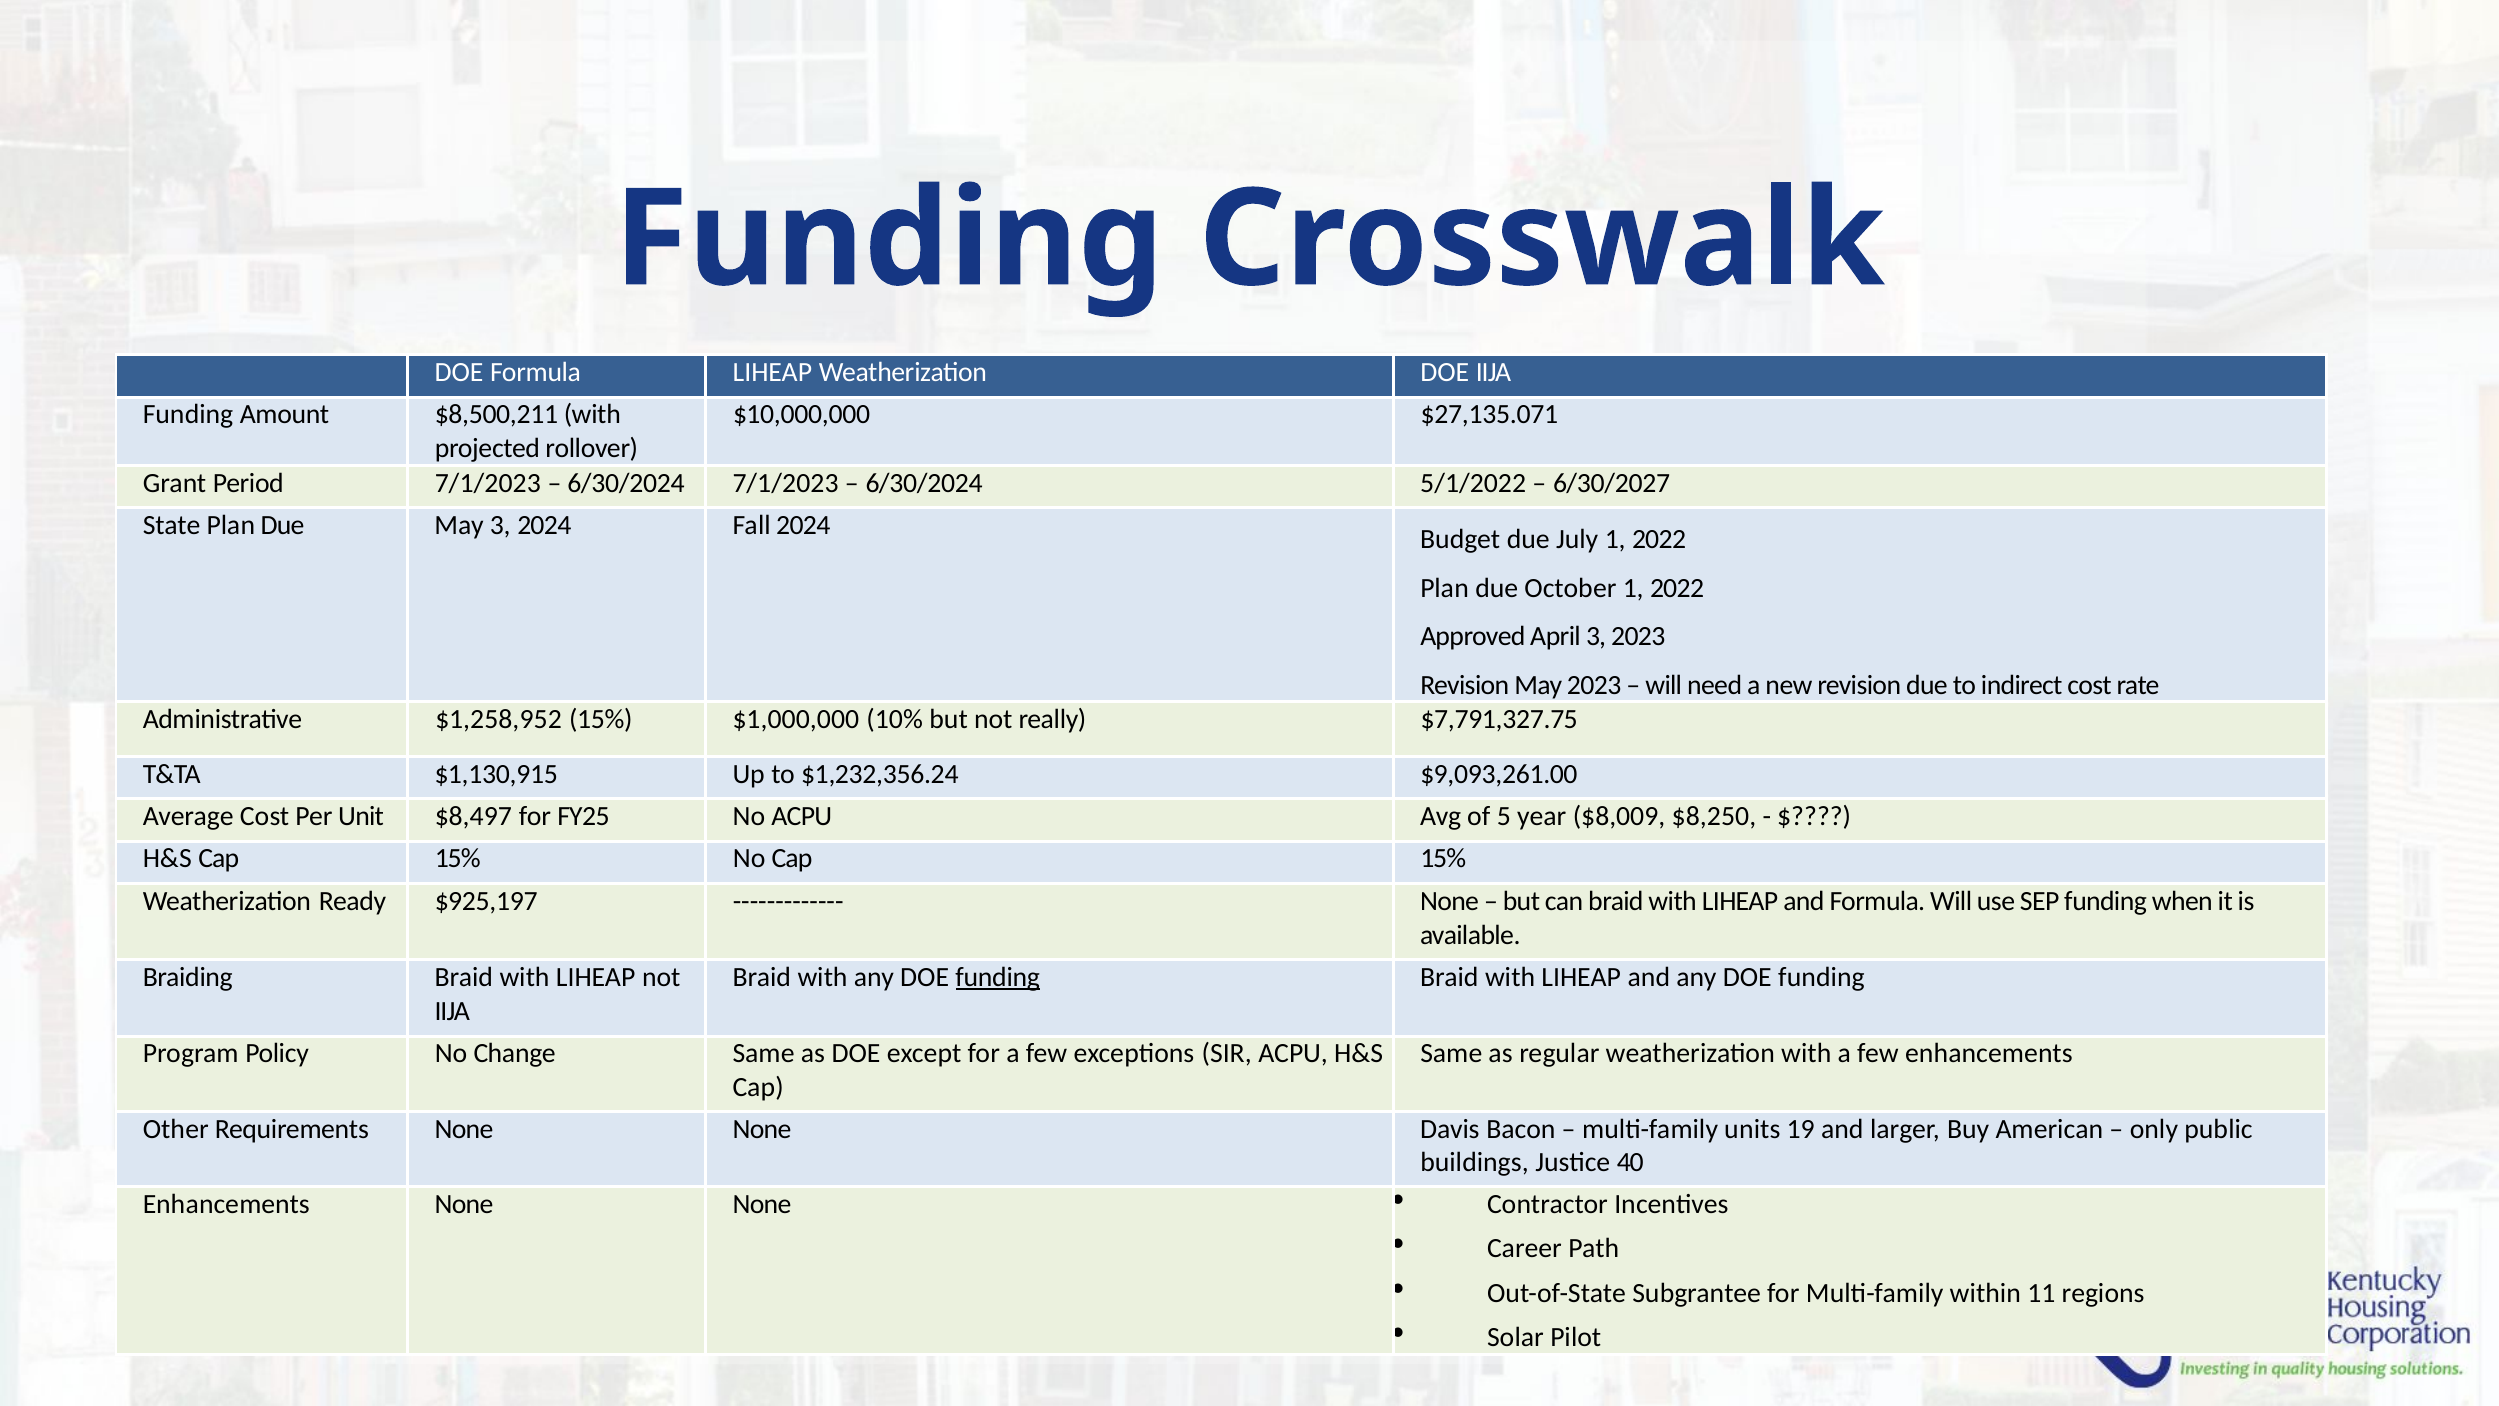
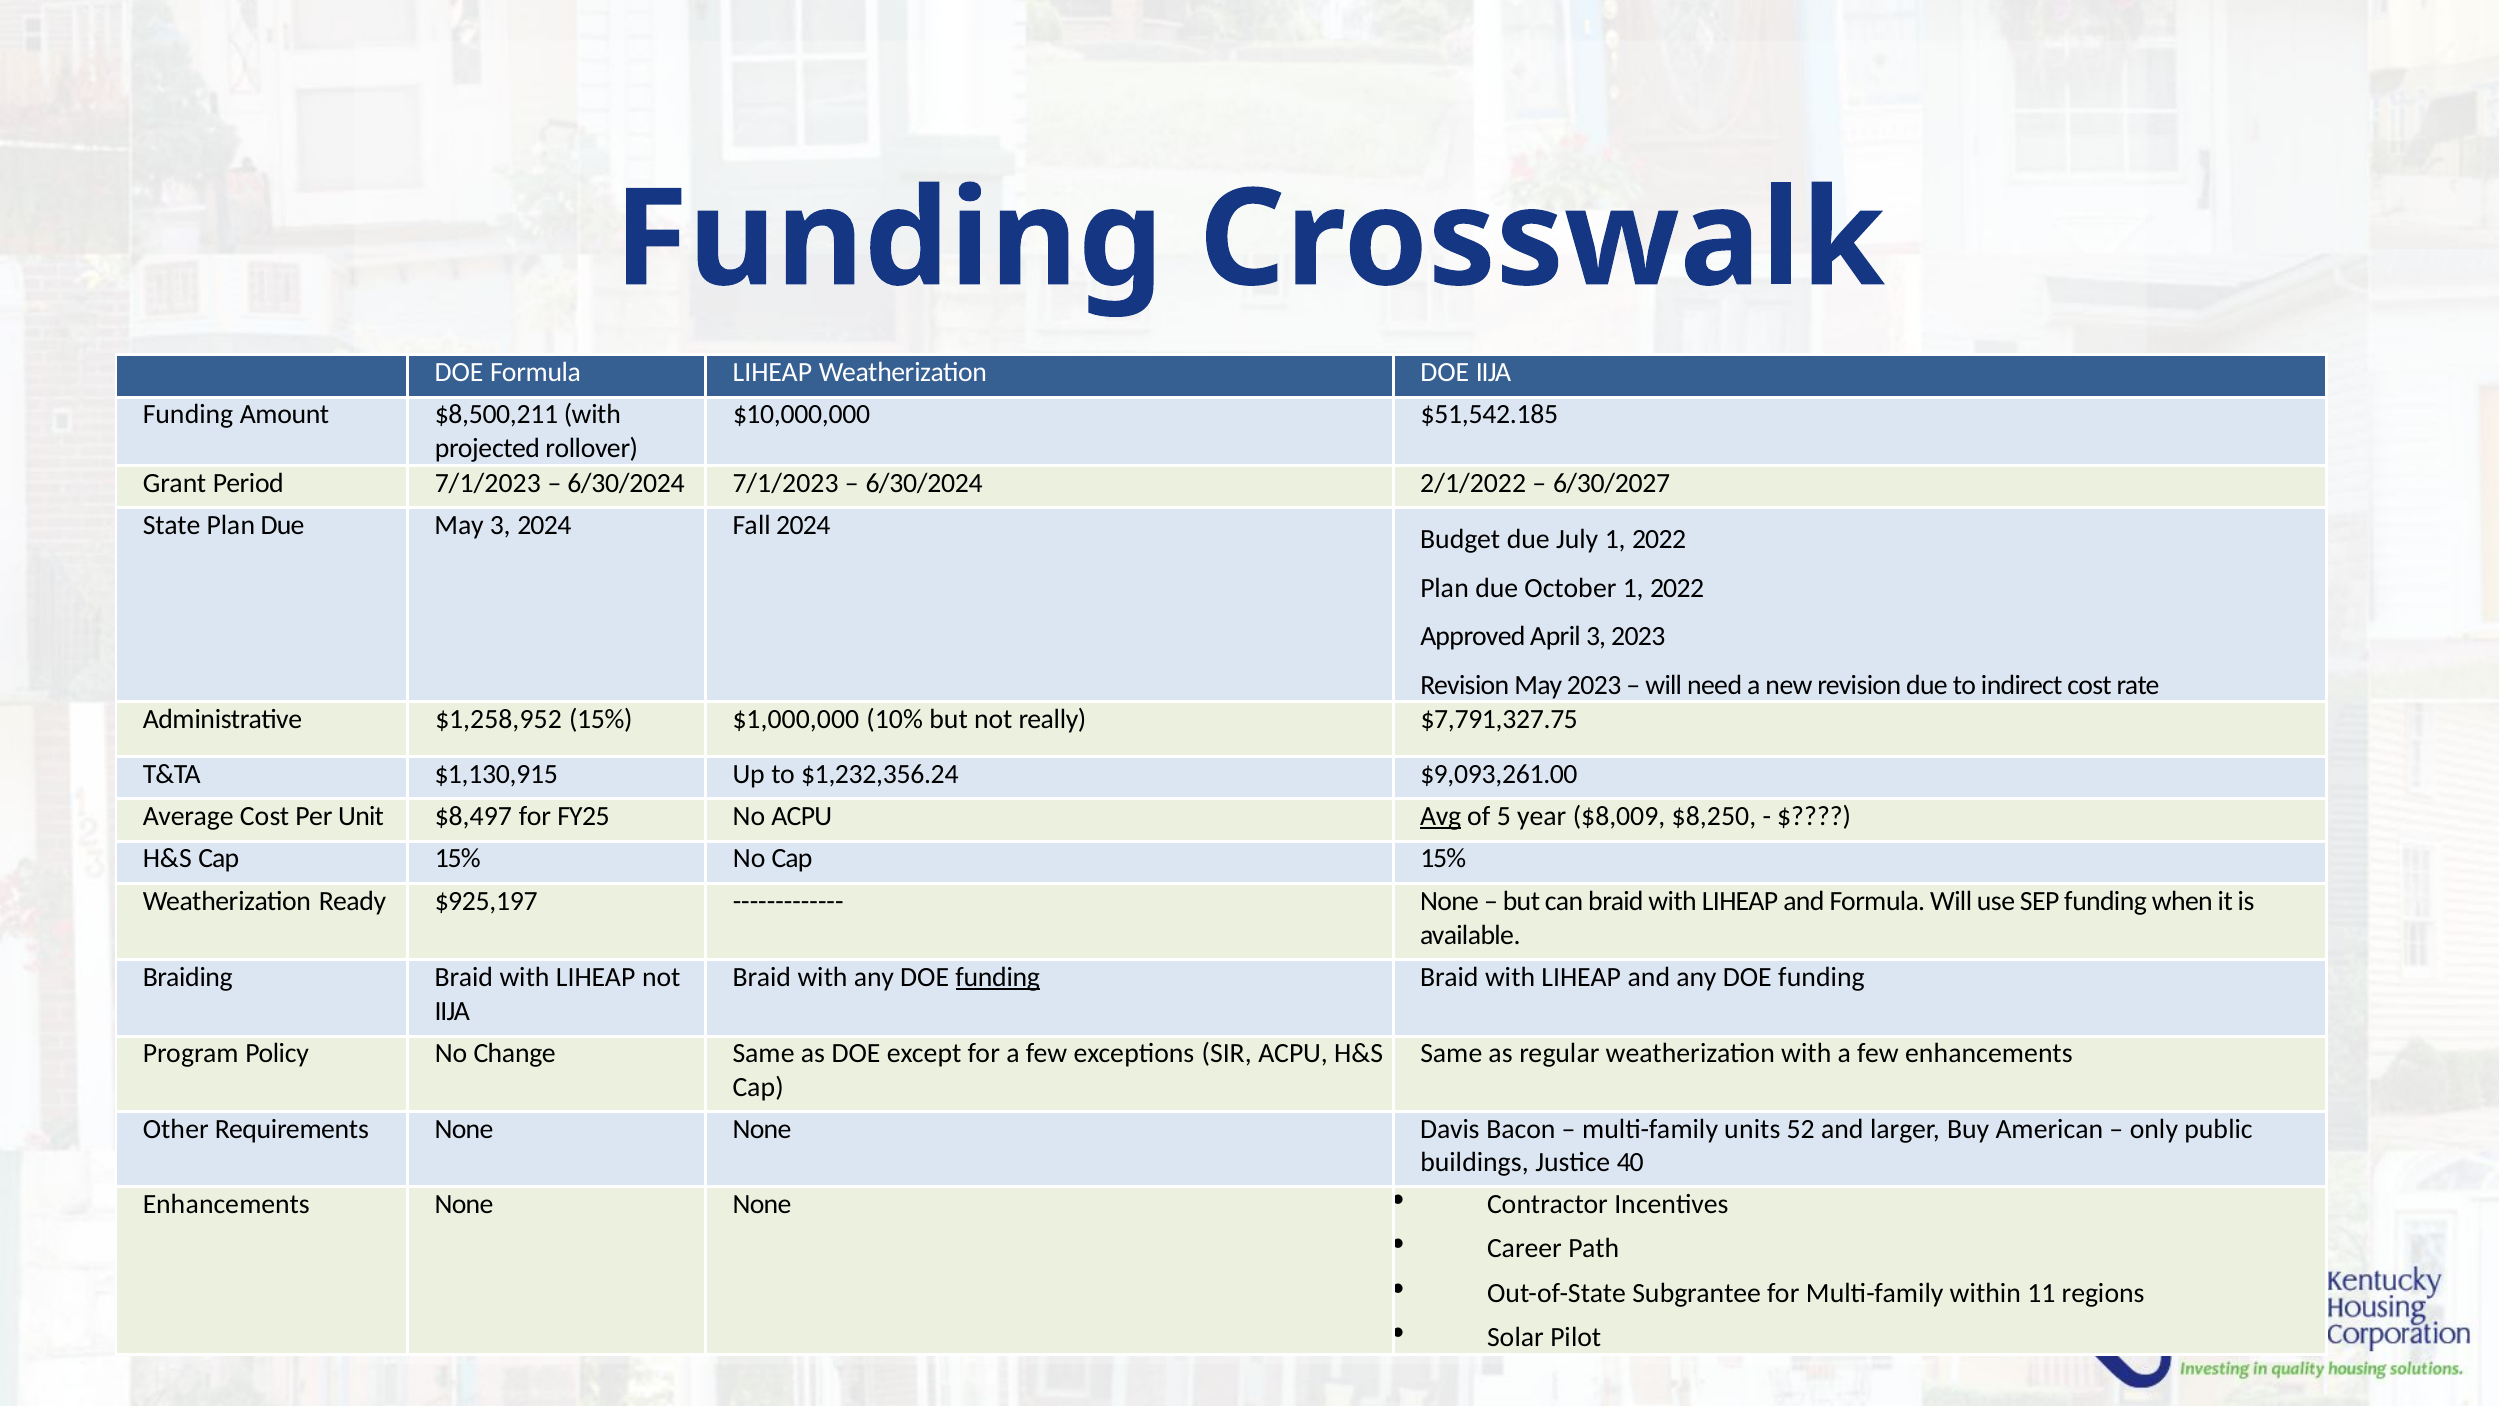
$27,135.071: $27,135.071 -> $51,542.185
5/1/2022: 5/1/2022 -> 2/1/2022
Avg underline: none -> present
19: 19 -> 52
